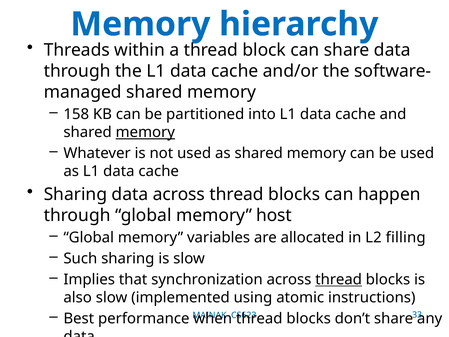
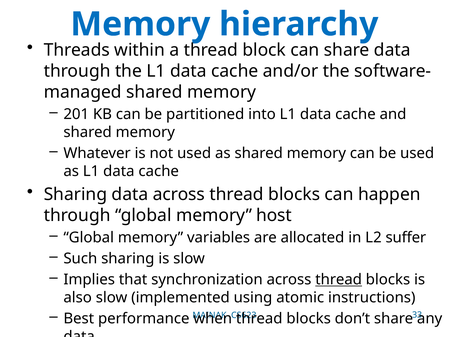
158: 158 -> 201
memory at (145, 132) underline: present -> none
filling: filling -> suffer
